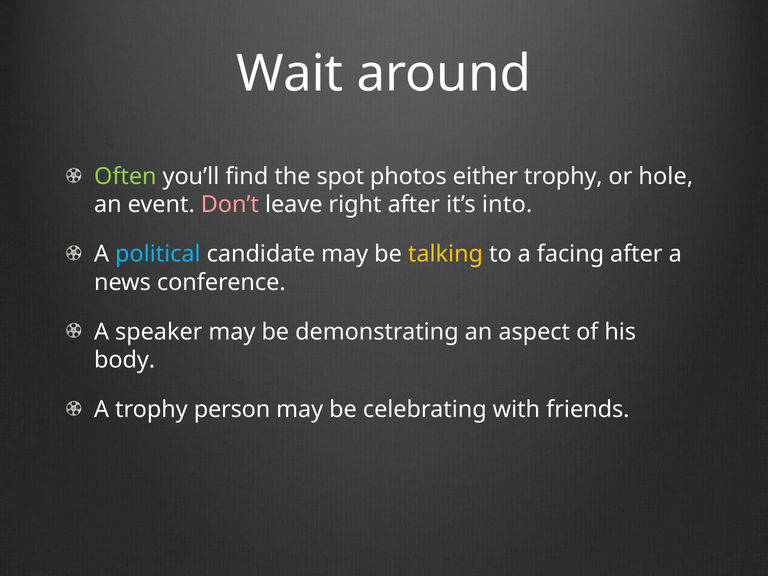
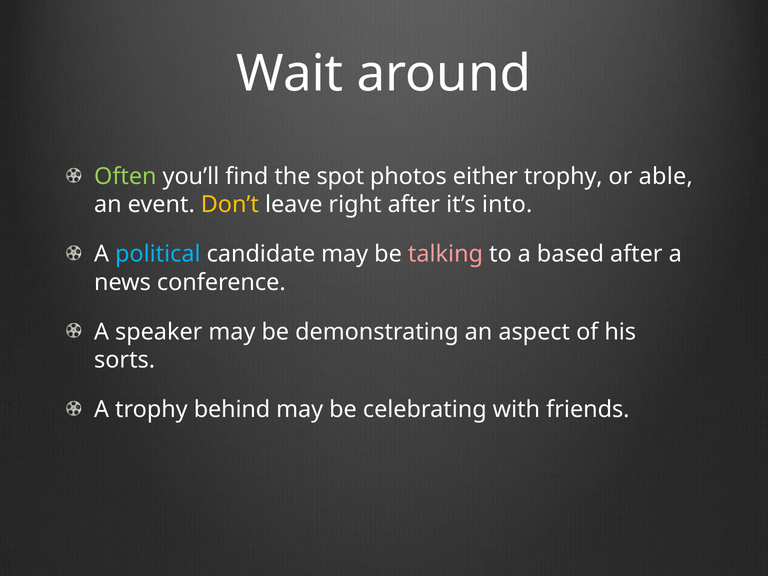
hole: hole -> able
Don’t colour: pink -> yellow
talking colour: yellow -> pink
facing: facing -> based
body: body -> sorts
person: person -> behind
